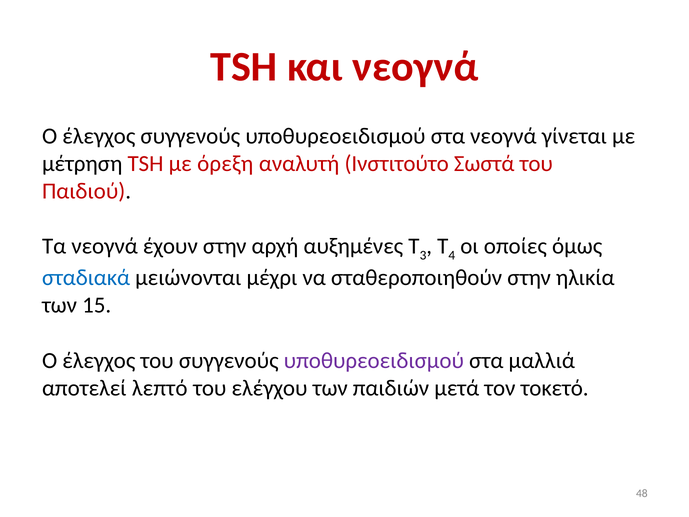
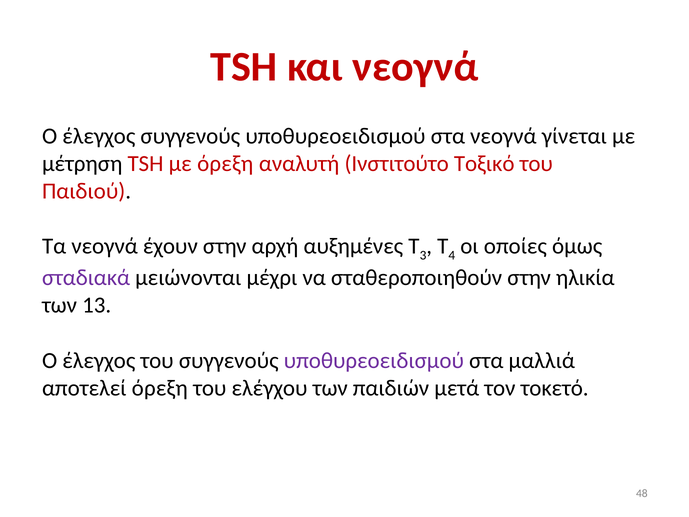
Σωστά: Σωστά -> Τοξικό
σταδιακά colour: blue -> purple
15: 15 -> 13
αποτελεί λεπτό: λεπτό -> όρεξη
